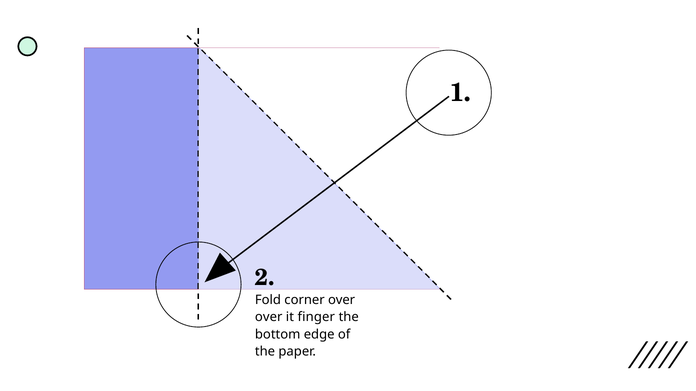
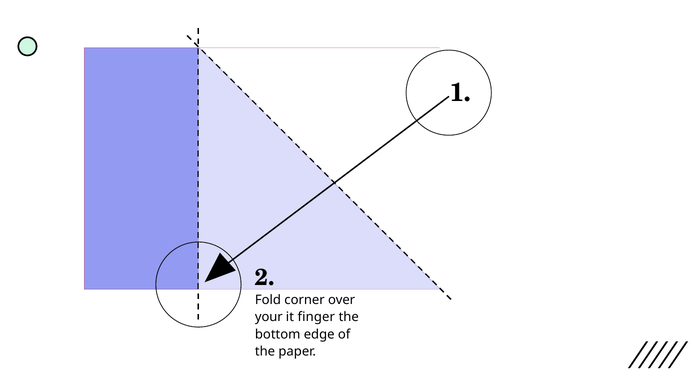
over at (269, 318): over -> your
